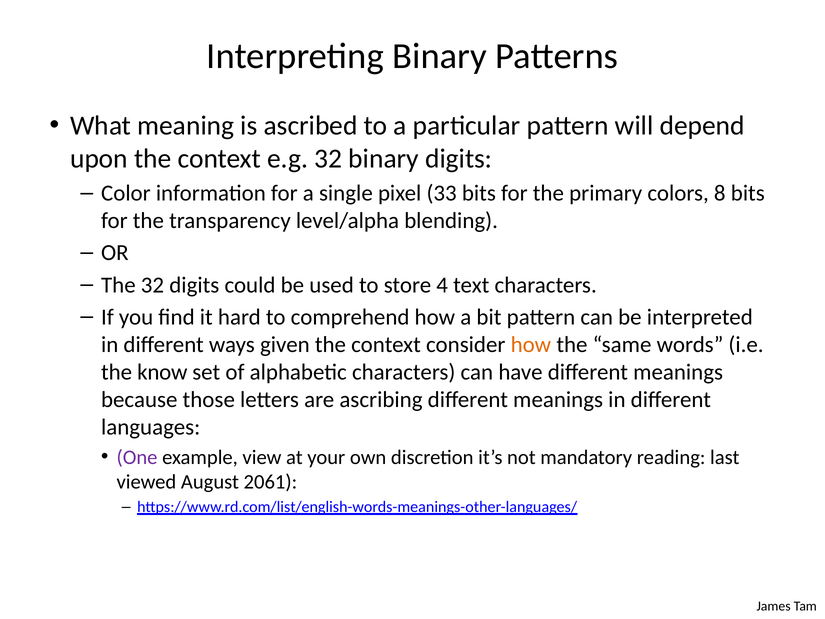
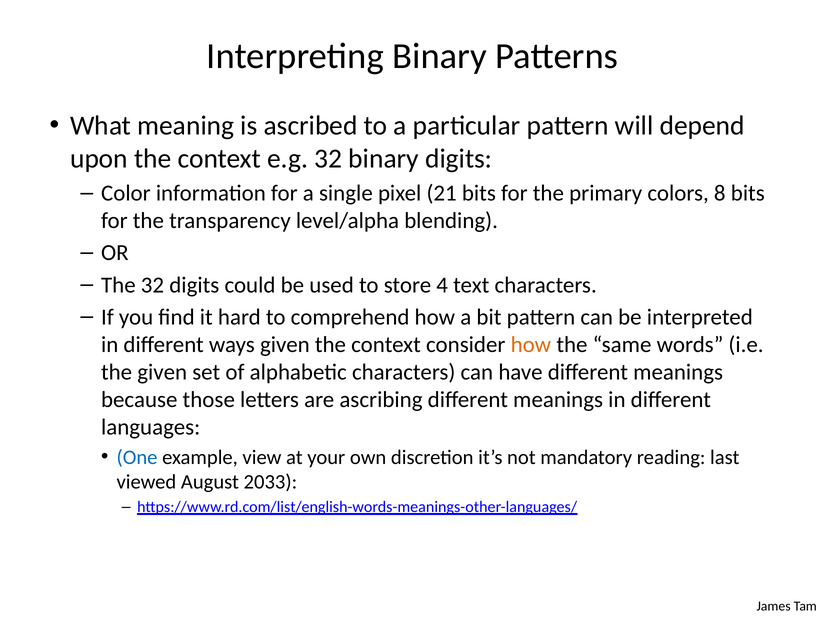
33: 33 -> 21
the know: know -> given
One colour: purple -> blue
2061: 2061 -> 2033
